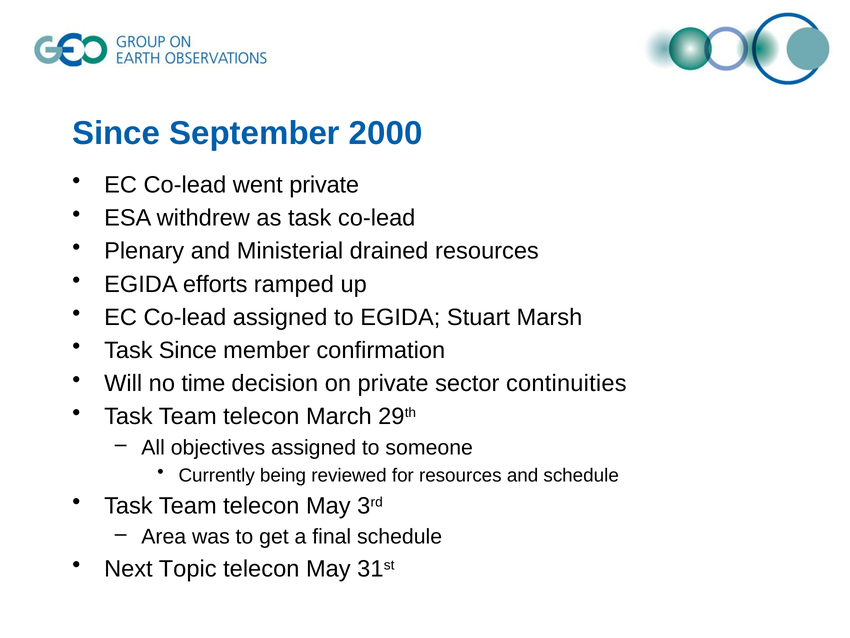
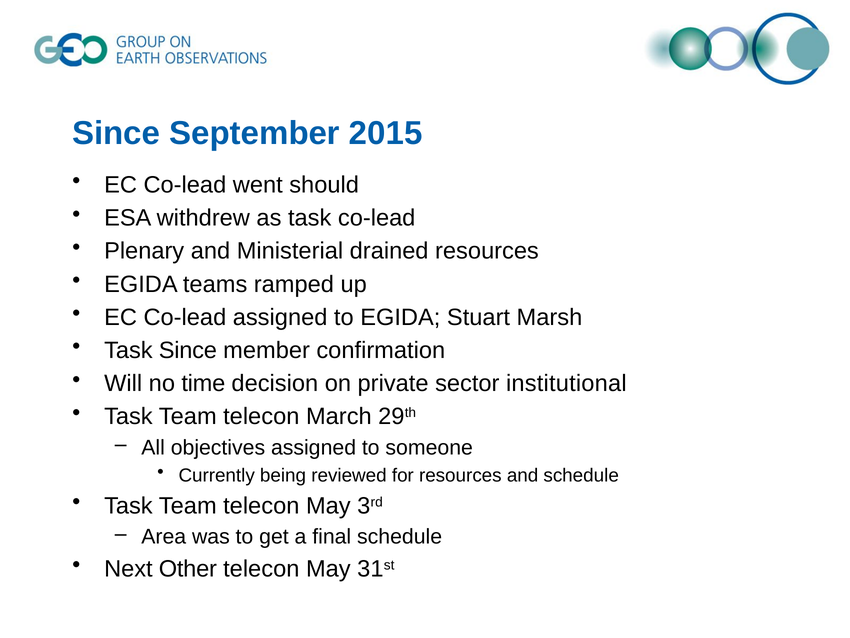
2000: 2000 -> 2015
went private: private -> should
efforts: efforts -> teams
continuities: continuities -> institutional
Topic: Topic -> Other
